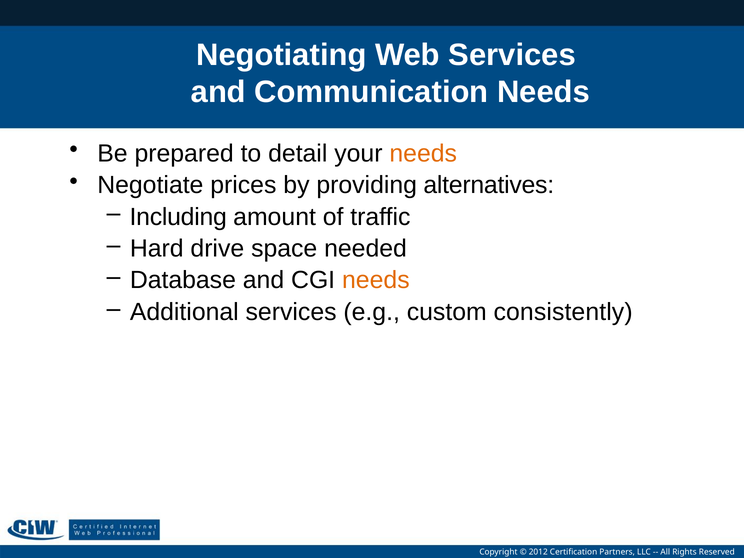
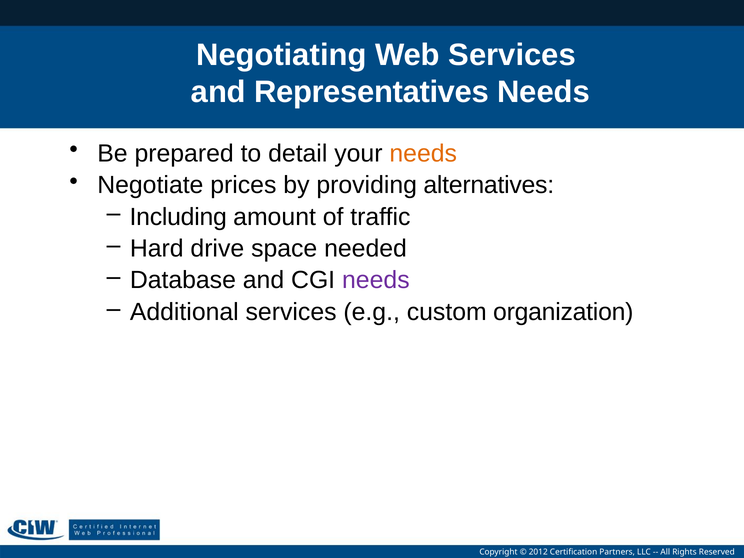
Communication: Communication -> Representatives
needs at (376, 280) colour: orange -> purple
consistently: consistently -> organization
